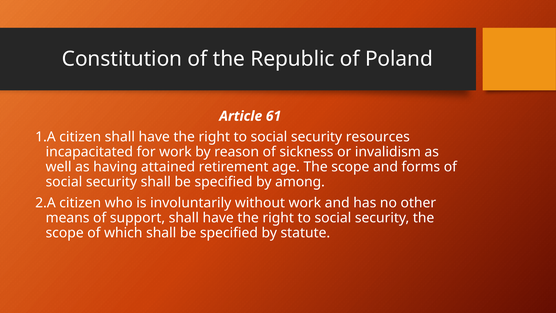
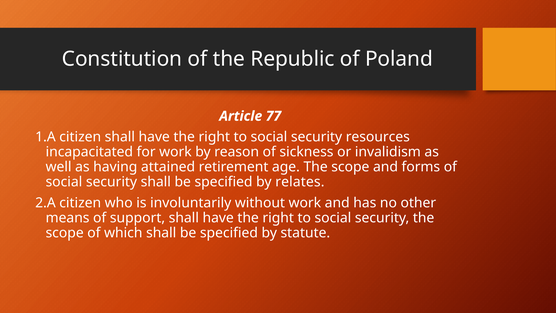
61: 61 -> 77
among: among -> relates
